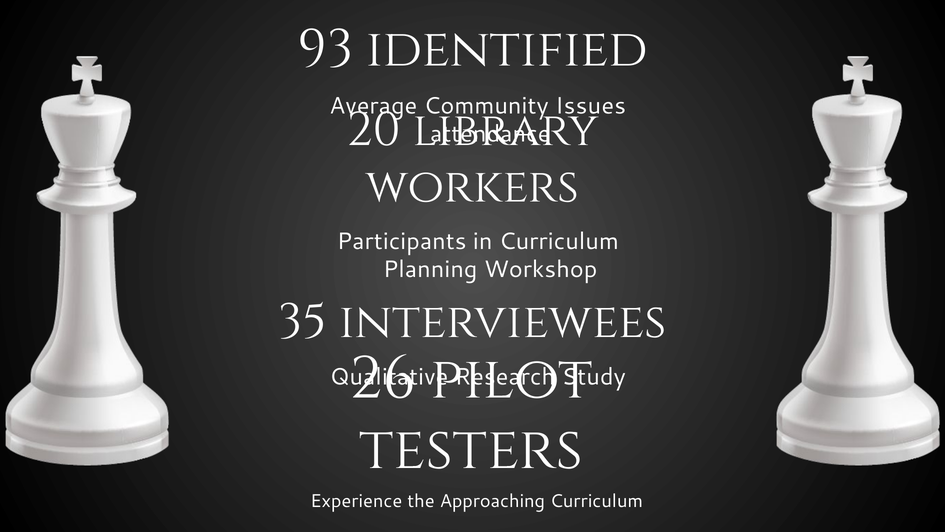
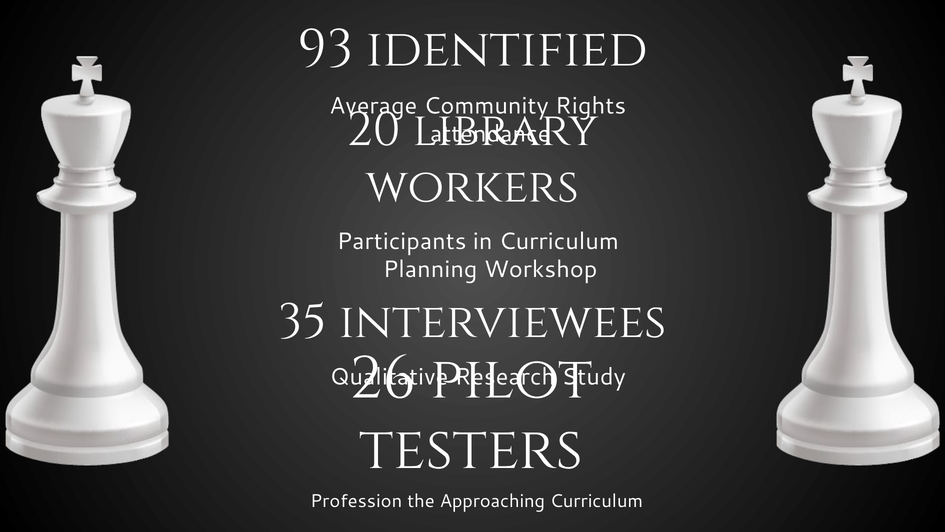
Issues: Issues -> Rights
Experience: Experience -> Profession
